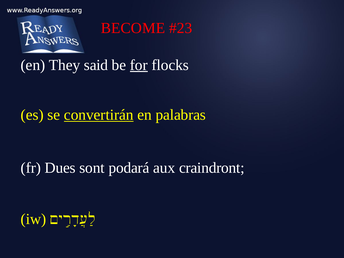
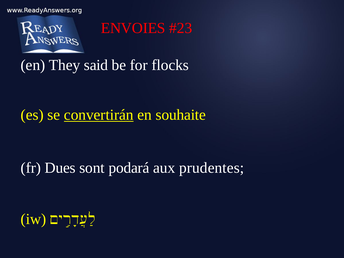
BECOME: BECOME -> ENVOIES
for underline: present -> none
palabras: palabras -> souhaite
craindront: craindront -> prudentes
